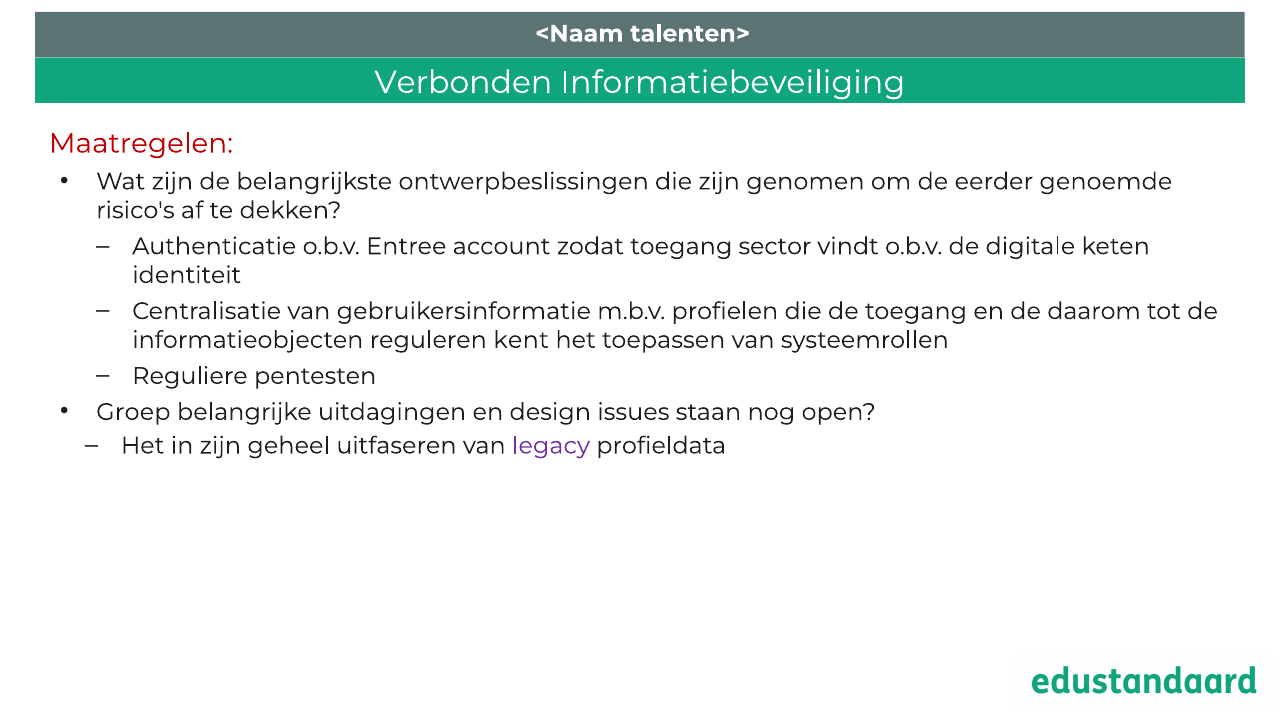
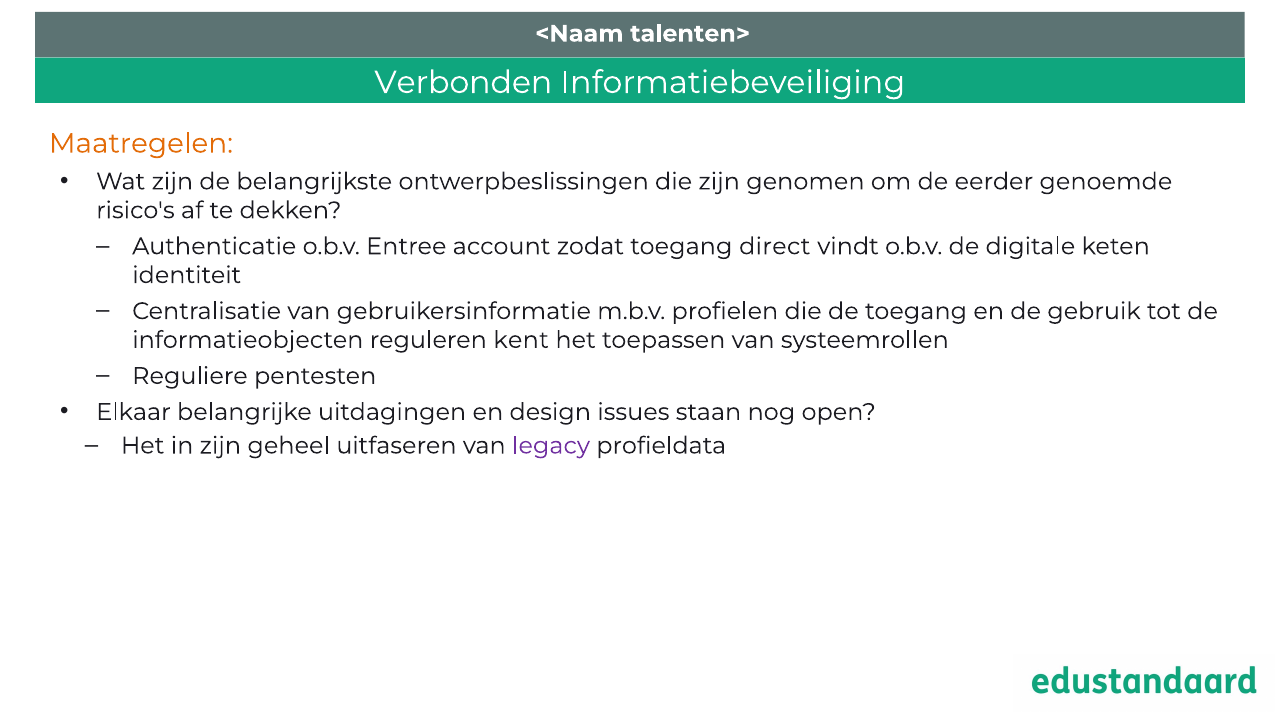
Maatregelen colour: red -> orange
sector: sector -> direct
daarom: daarom -> gebruik
Groep: Groep -> Elkaar
